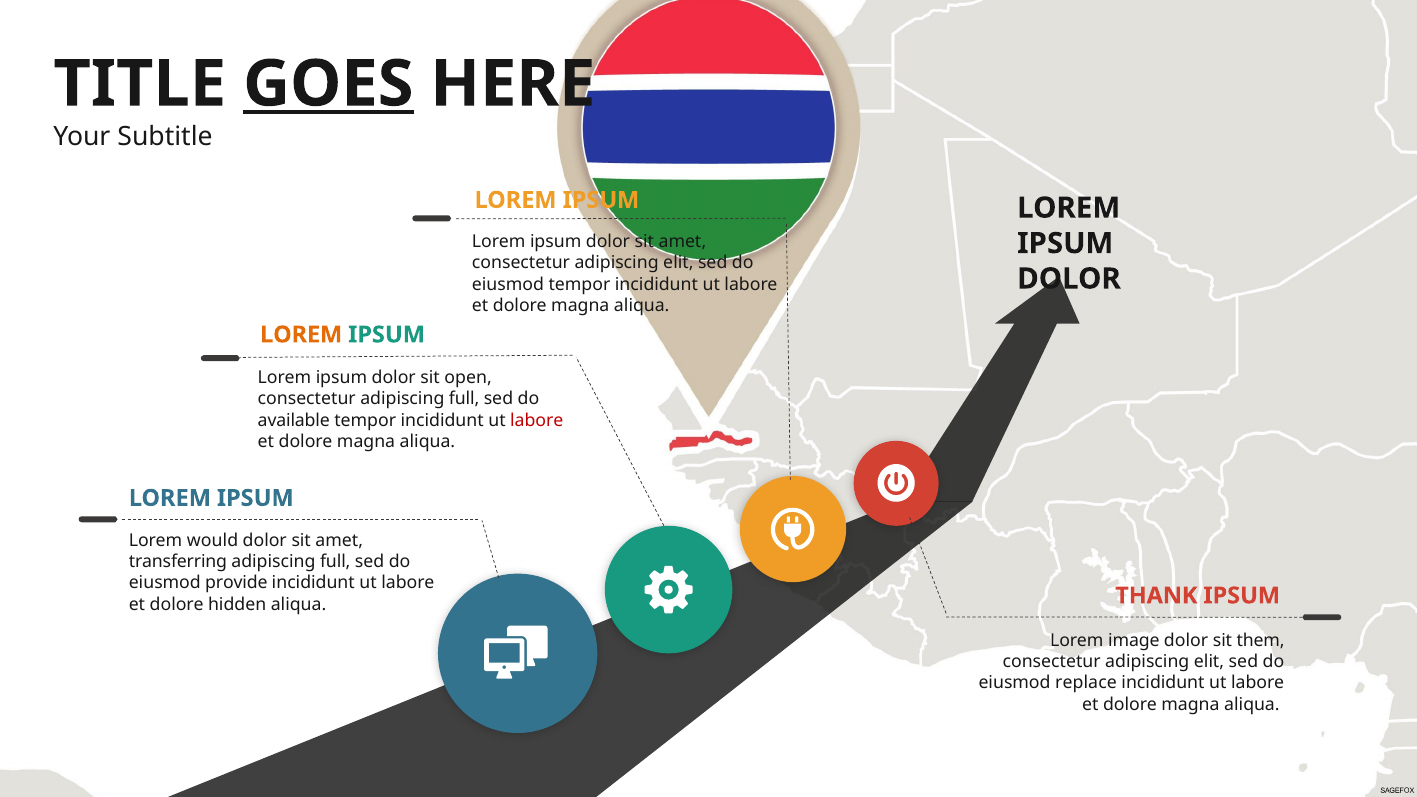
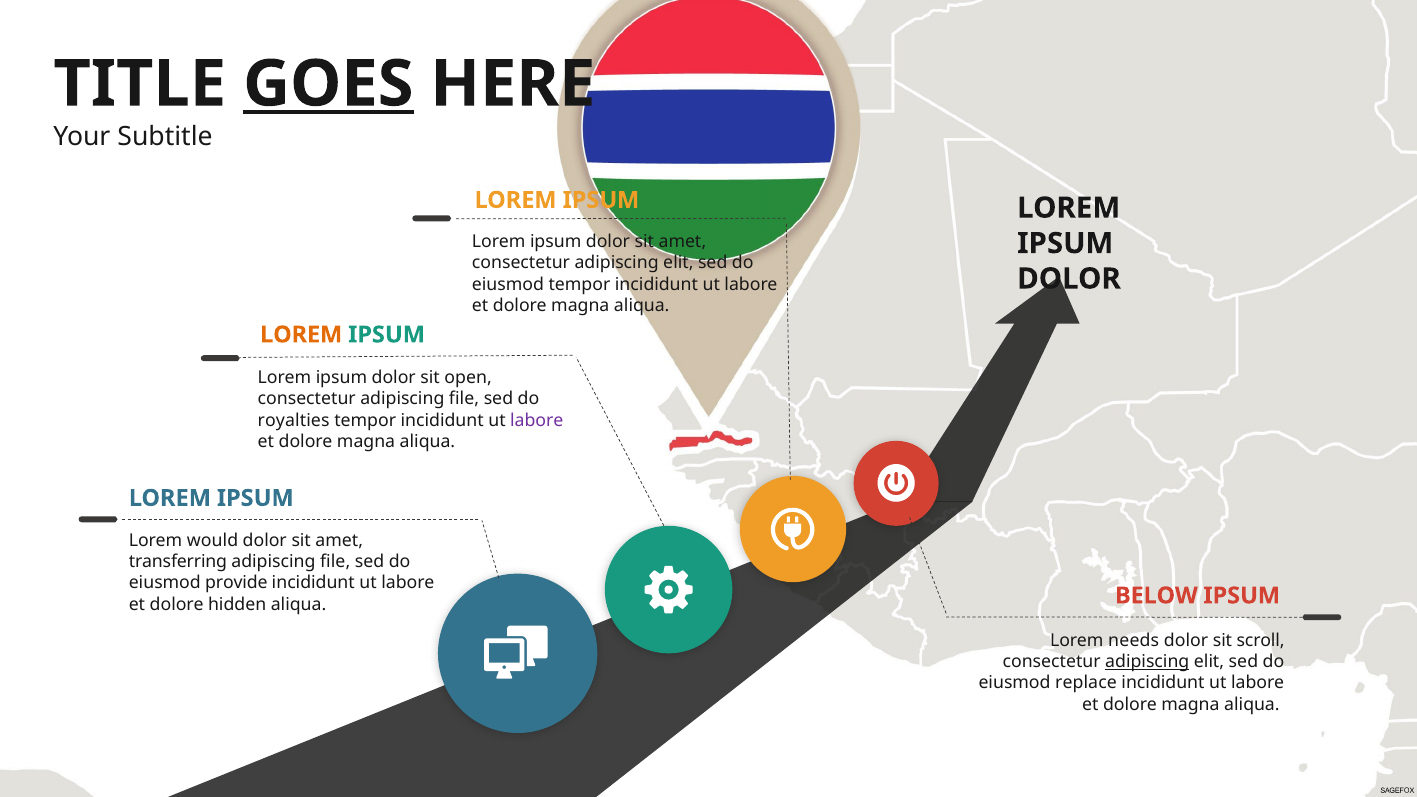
consectetur adipiscing full: full -> file
available: available -> royalties
labore at (537, 420) colour: red -> purple
full at (335, 562): full -> file
THANK: THANK -> BELOW
image: image -> needs
them: them -> scroll
adipiscing at (1147, 662) underline: none -> present
